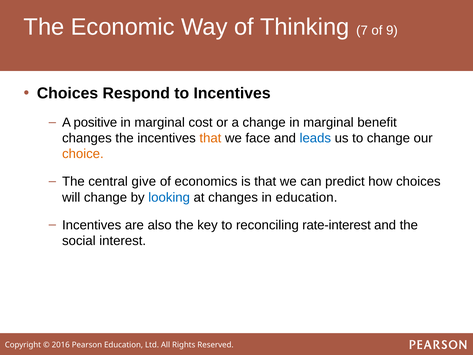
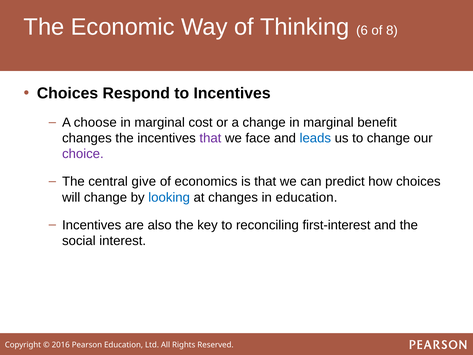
7: 7 -> 6
9: 9 -> 8
positive: positive -> choose
that at (210, 138) colour: orange -> purple
choice colour: orange -> purple
rate-interest: rate-interest -> first-interest
